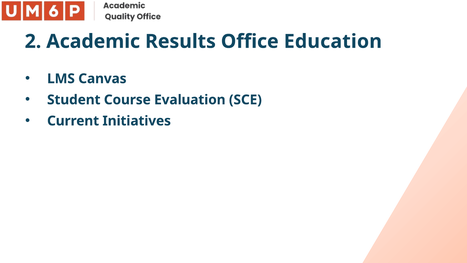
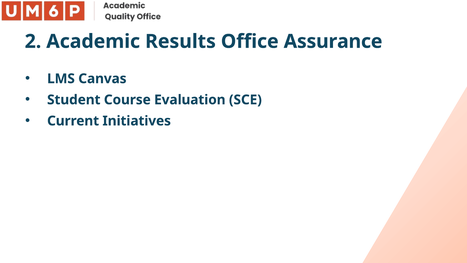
Education: Education -> Assurance
